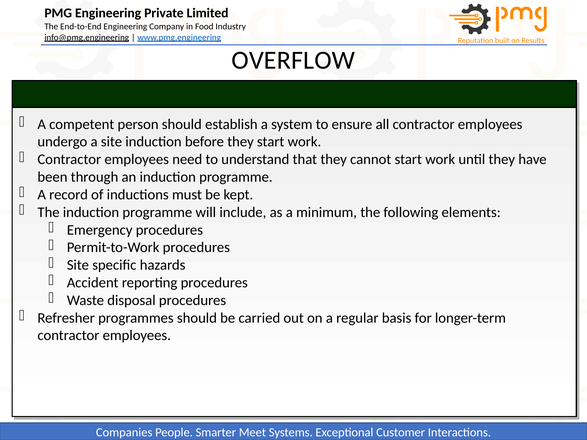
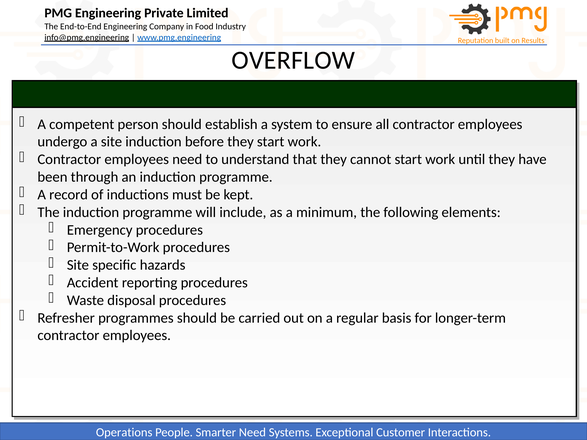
Companies: Companies -> Operations
Meet at (252, 433): Meet -> Need
